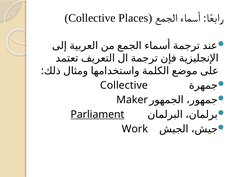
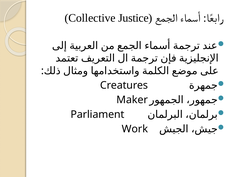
Places: Places -> Justice
Collective at (124, 85): Collective -> Creatures
Parliament underline: present -> none
